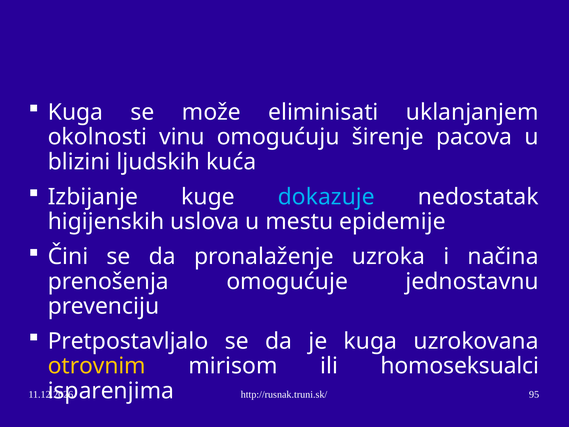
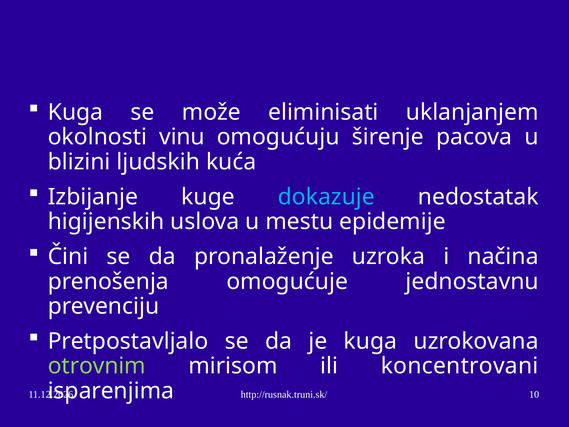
otrovnim colour: yellow -> light green
homoseksualci: homoseksualci -> koncentrovani
95: 95 -> 10
